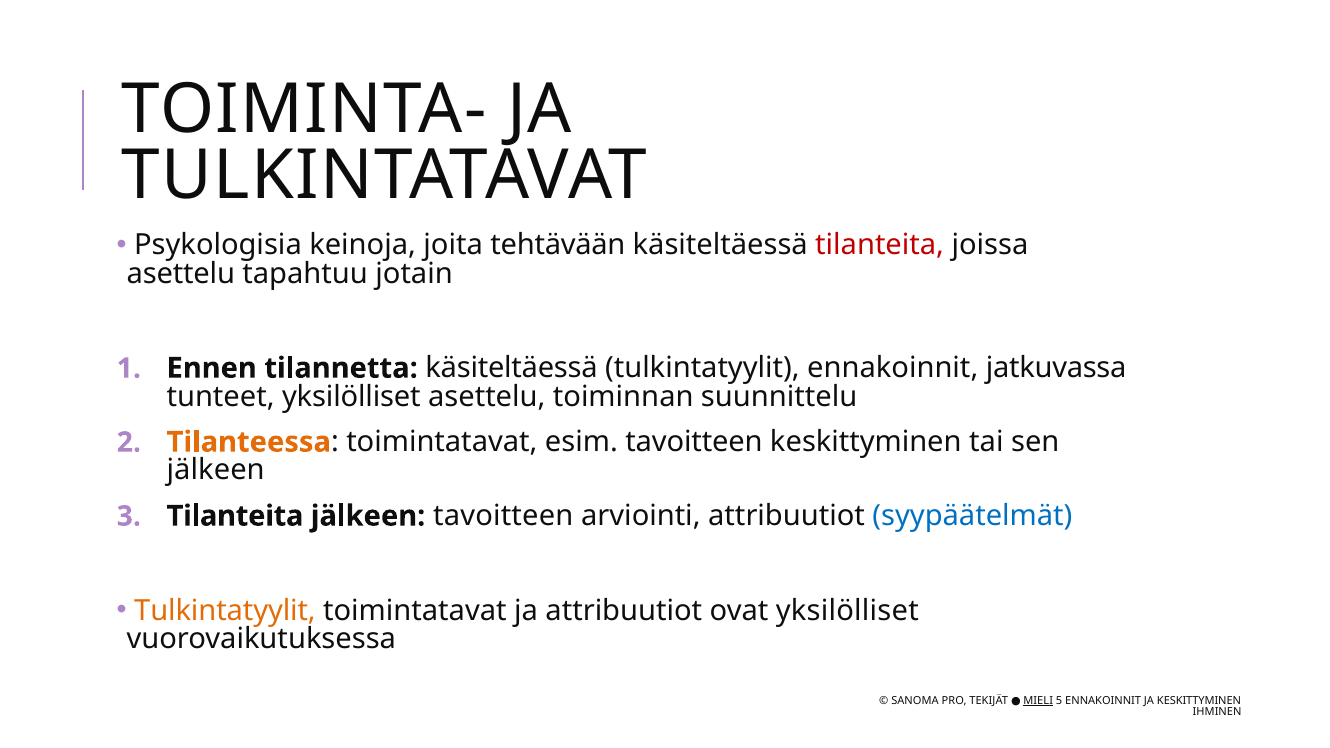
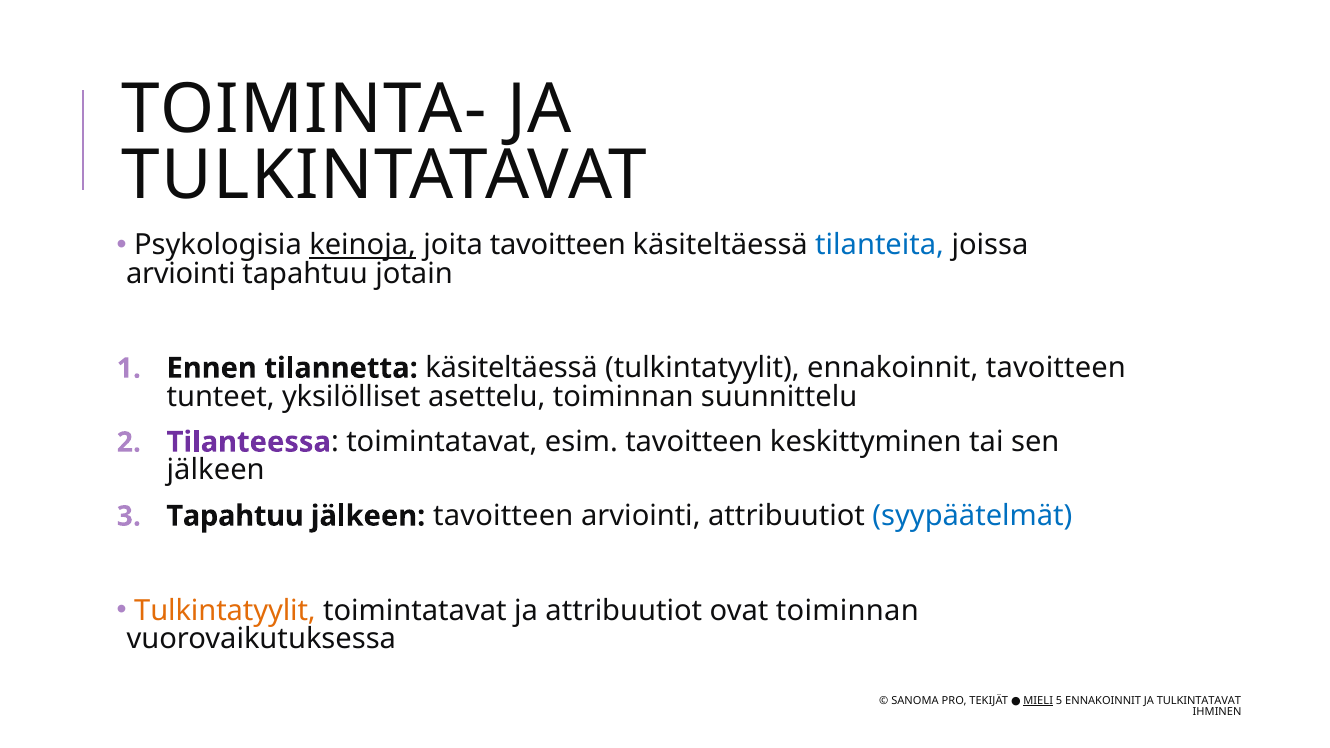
keinoja underline: none -> present
joita tehtävään: tehtävään -> tavoitteen
tilanteita at (880, 245) colour: red -> blue
asettelu at (181, 274): asettelu -> arviointi
ennakoinnit jatkuvassa: jatkuvassa -> tavoitteen
Tilanteessa colour: orange -> purple
Tilanteita at (235, 516): Tilanteita -> Tapahtuu
ovat yksilölliset: yksilölliset -> toiminnan
KESKITTYMINEN at (1199, 701): KESKITTYMINEN -> TULKINTATAVAT
